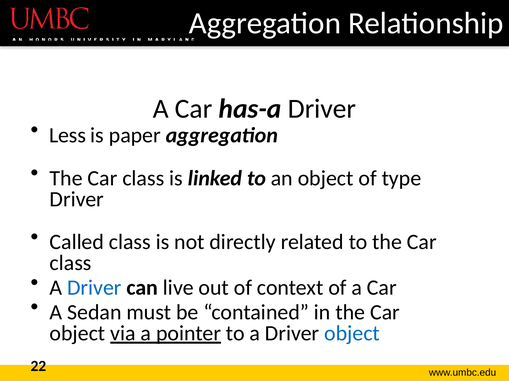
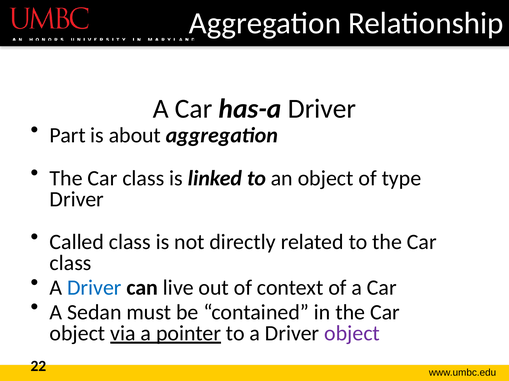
Less: Less -> Part
paper: paper -> about
object at (352, 334) colour: blue -> purple
